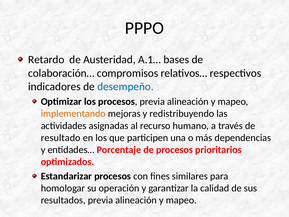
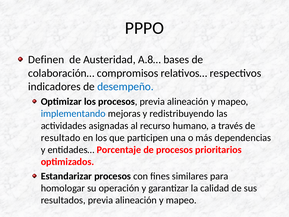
Retardo: Retardo -> Definen
A.1…: A.1… -> A.8…
implementando colour: orange -> blue
